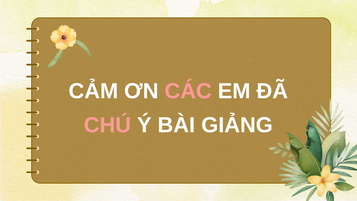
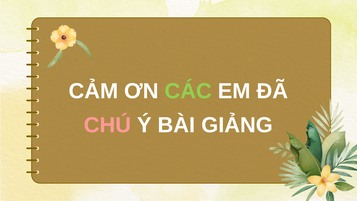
CÁC colour: pink -> light green
